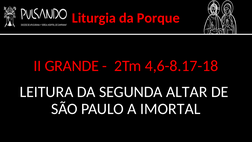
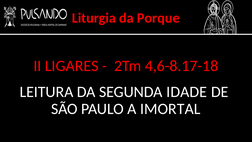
GRANDE: GRANDE -> LIGARES
ALTAR: ALTAR -> IDADE
